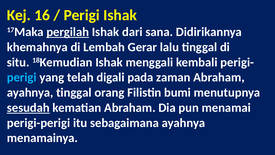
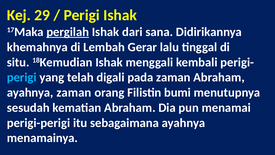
16: 16 -> 29
ayahnya tinggal: tinggal -> zaman
sesudah underline: present -> none
